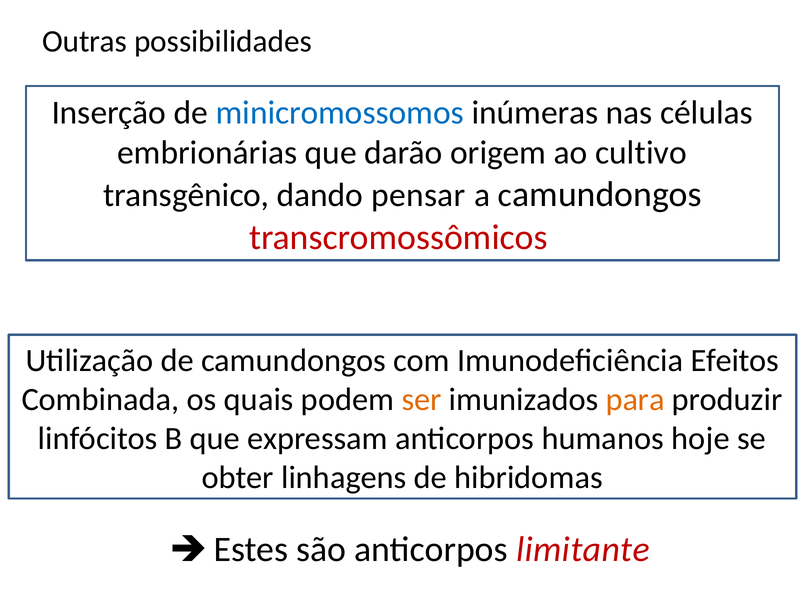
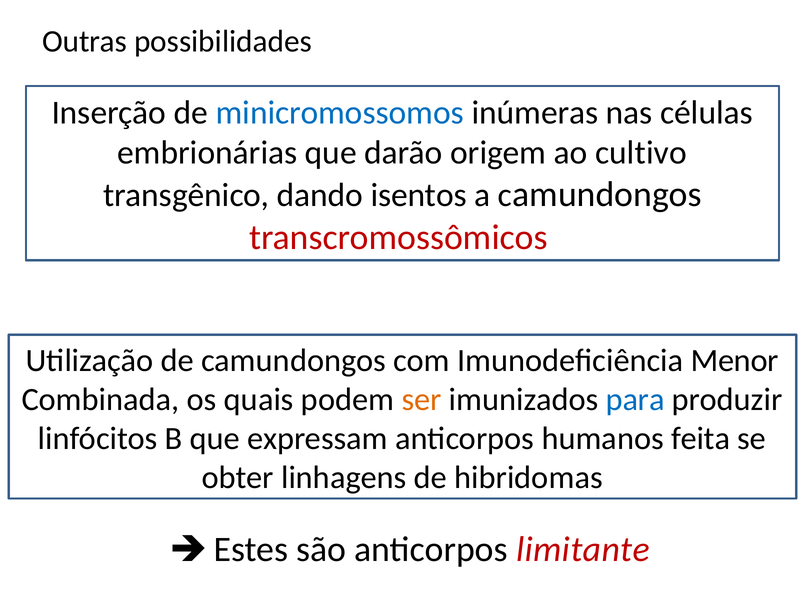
pensar: pensar -> isentos
Efeitos: Efeitos -> Menor
para colour: orange -> blue
hoje: hoje -> feita
